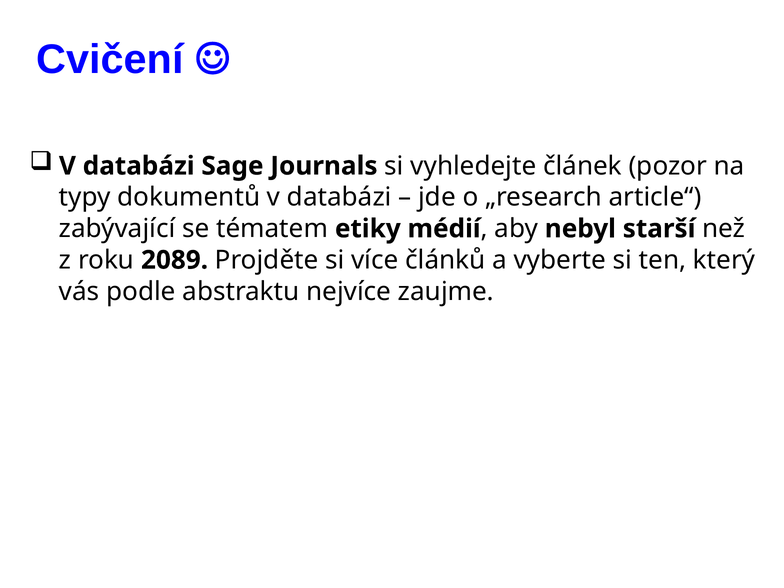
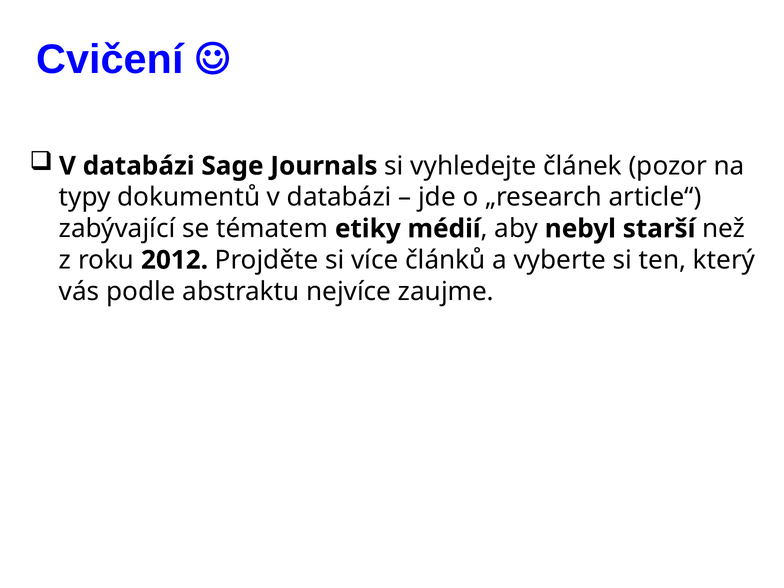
2089: 2089 -> 2012
